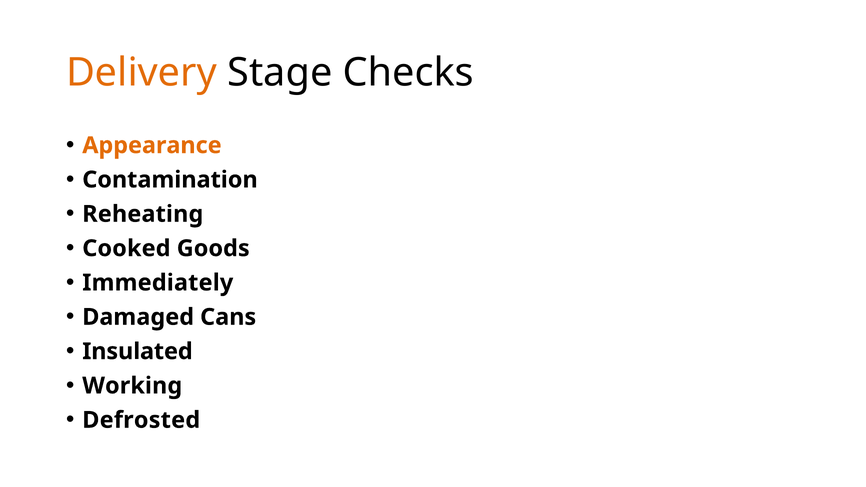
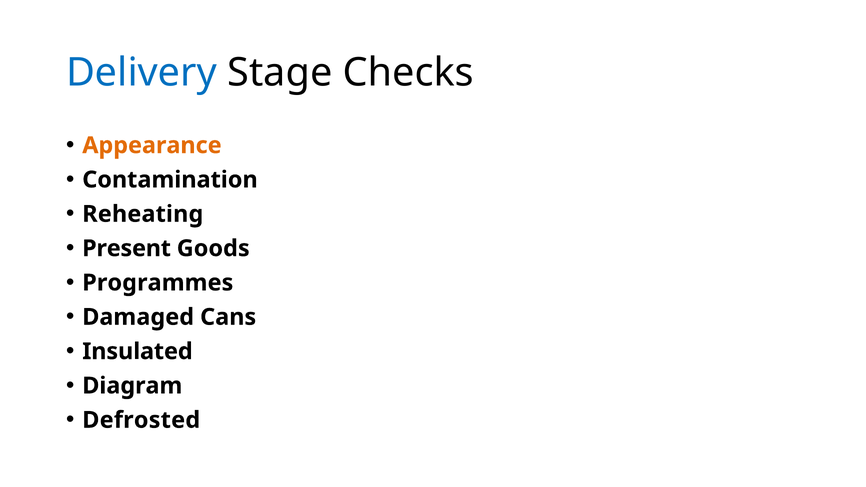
Delivery colour: orange -> blue
Cooked: Cooked -> Present
Immediately: Immediately -> Programmes
Working: Working -> Diagram
